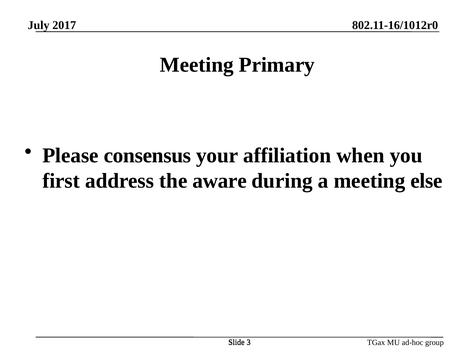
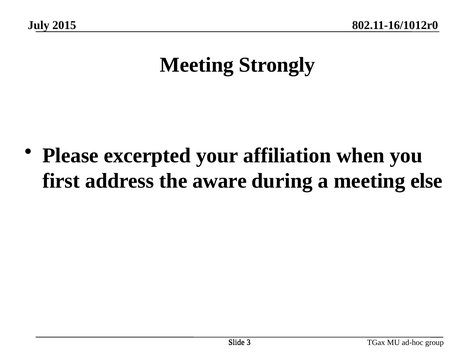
2017: 2017 -> 2015
Primary: Primary -> Strongly
consensus: consensus -> excerpted
